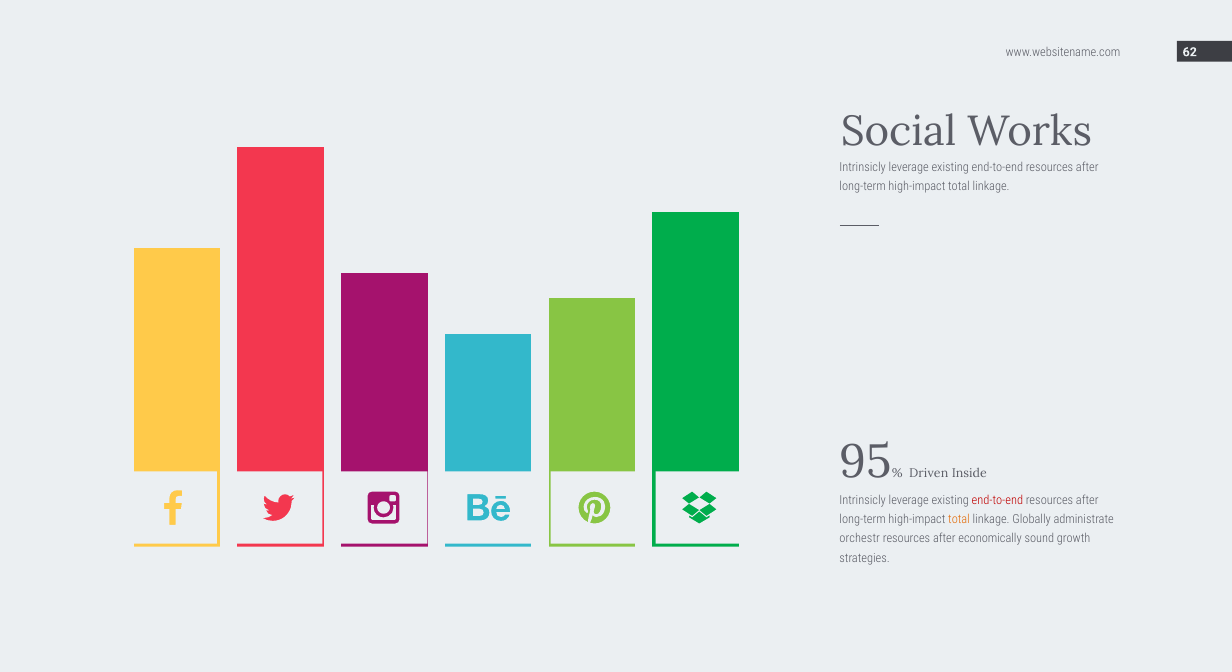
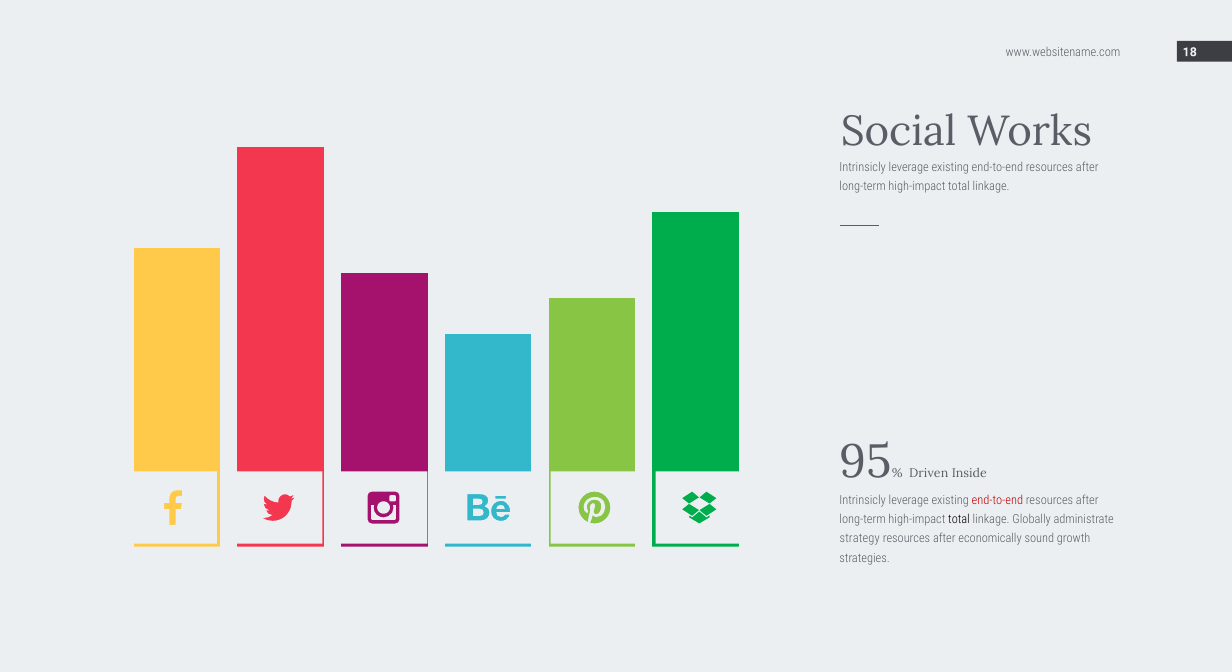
62: 62 -> 18
total at (959, 519) colour: orange -> black
orchestr: orchestr -> strategy
